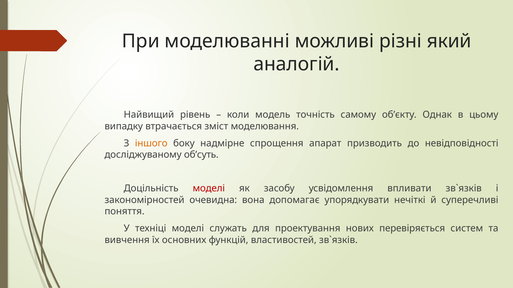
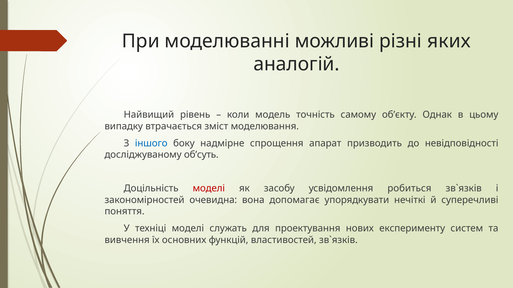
який: який -> яких
іншого colour: orange -> blue
впливати: впливати -> робиться
перевіряється: перевіряється -> експерименту
